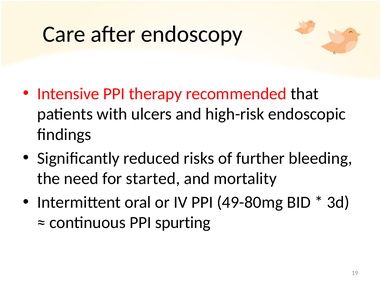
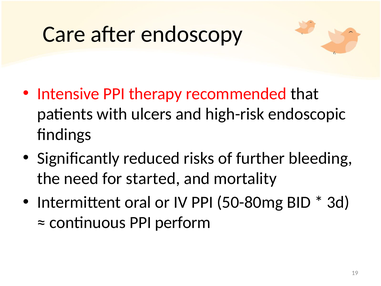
49-80mg: 49-80mg -> 50-80mg
spurting: spurting -> perform
